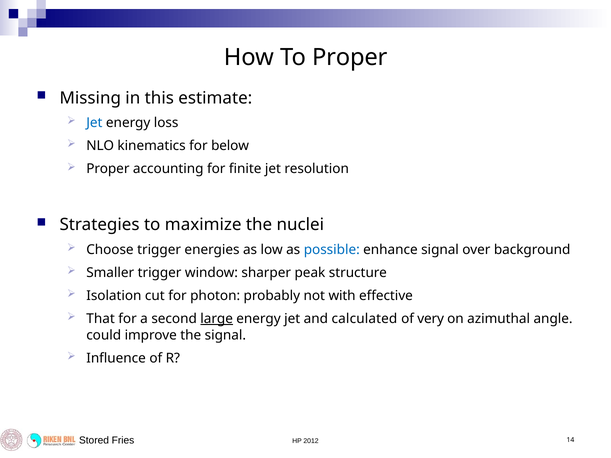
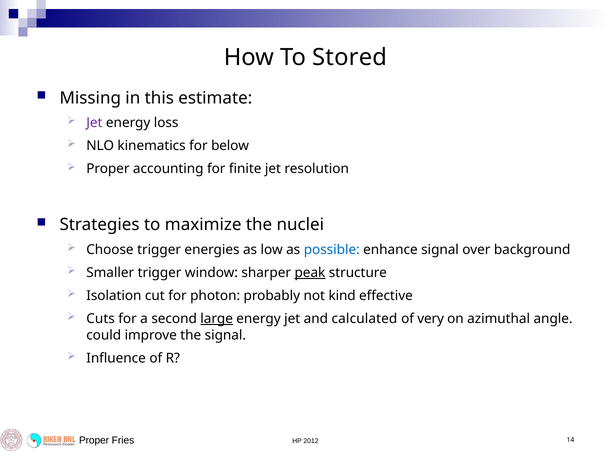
To Proper: Proper -> Stored
Jet at (94, 123) colour: blue -> purple
peak underline: none -> present
with: with -> kind
That: That -> Cuts
Stored at (94, 441): Stored -> Proper
